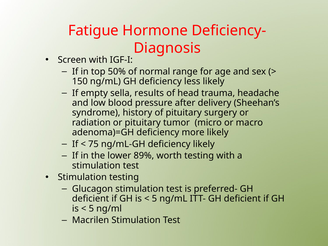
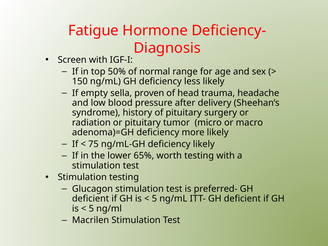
results: results -> proven
89%: 89% -> 65%
